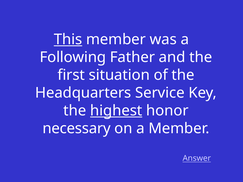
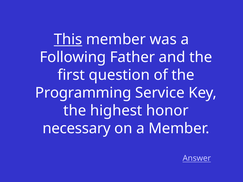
situation: situation -> question
Headquarters: Headquarters -> Programming
highest underline: present -> none
